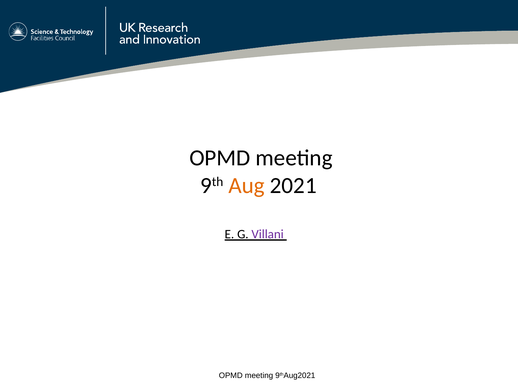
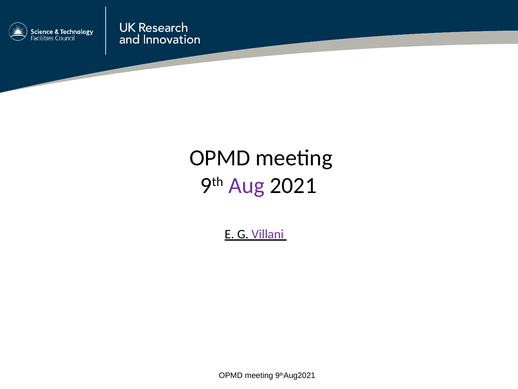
Aug colour: orange -> purple
